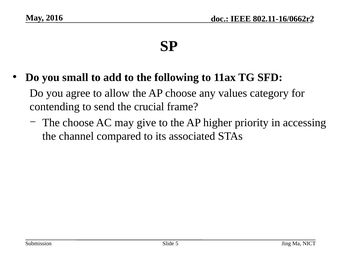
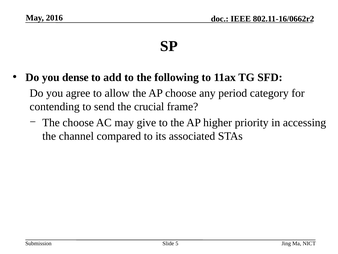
small: small -> dense
values: values -> period
